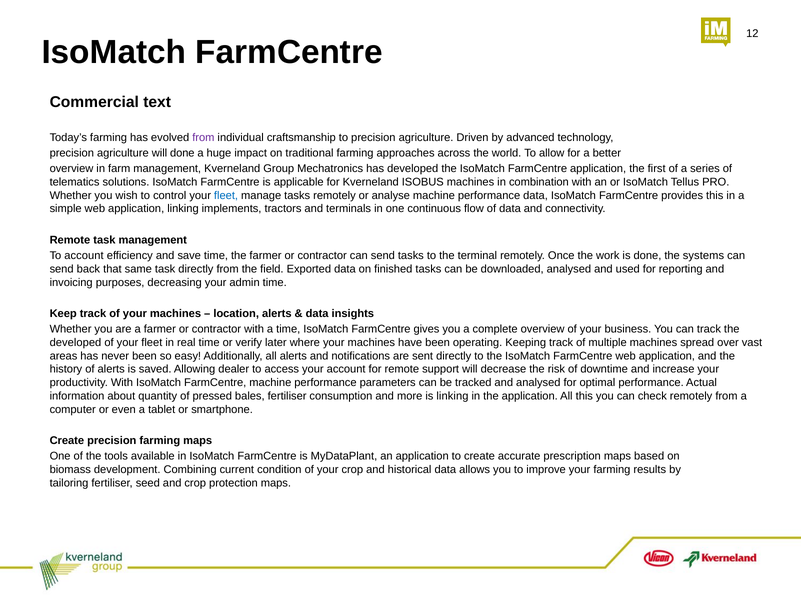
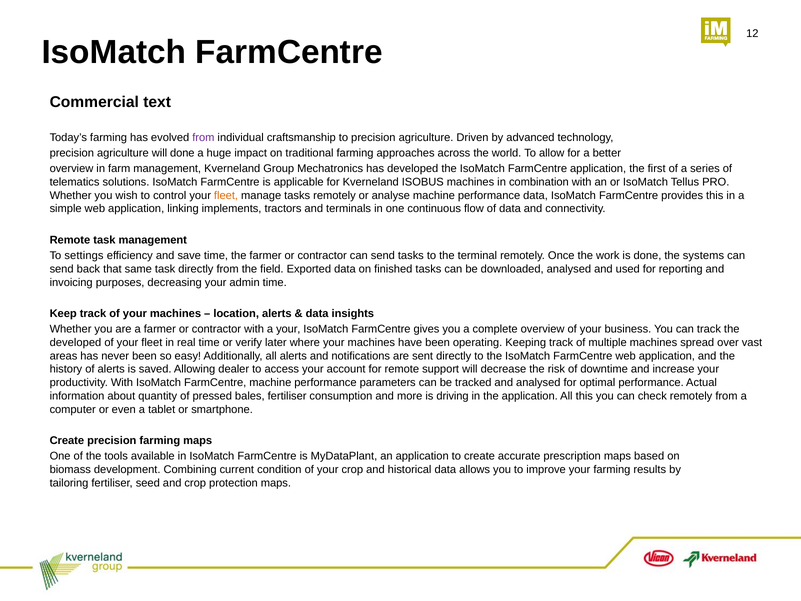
fleet at (226, 195) colour: blue -> orange
To account: account -> settings
a time: time -> your
is linking: linking -> driving
